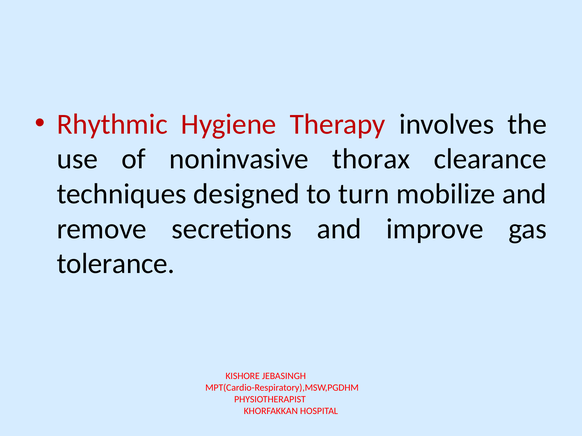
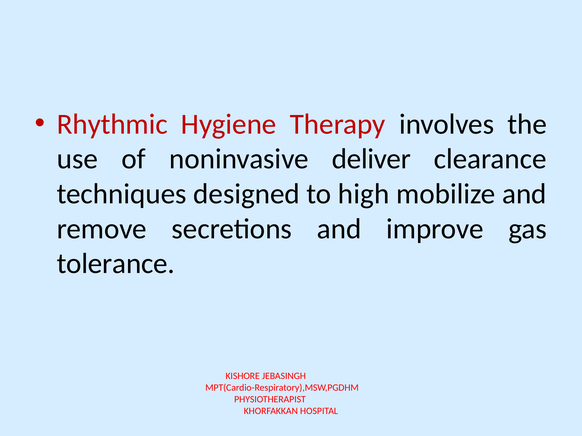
thorax: thorax -> deliver
turn: turn -> high
